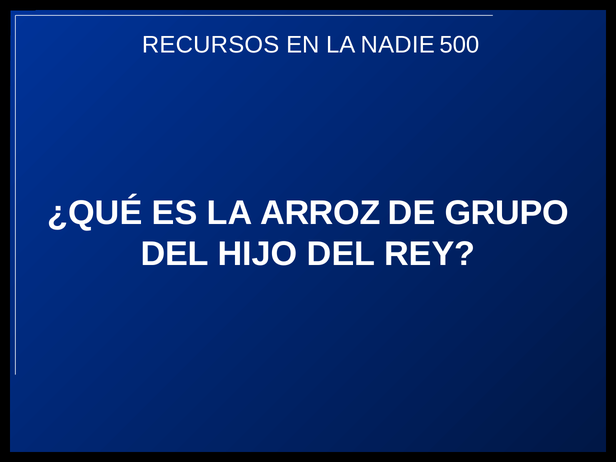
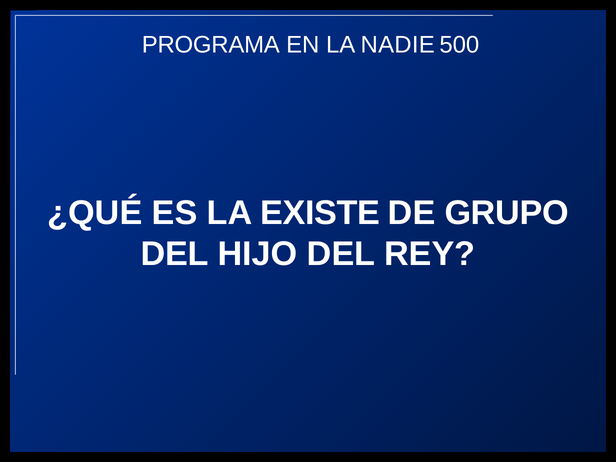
RECURSOS: RECURSOS -> PROGRAMA
ARROZ: ARROZ -> EXISTE
